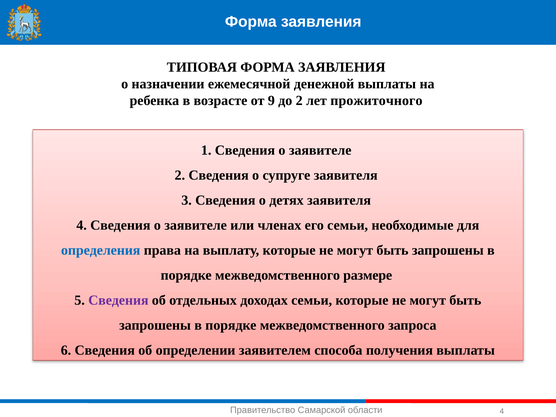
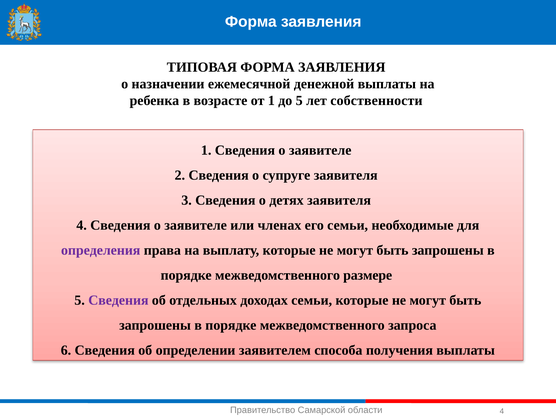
от 9: 9 -> 1
до 2: 2 -> 5
прожиточного: прожиточного -> собственности
определения colour: blue -> purple
